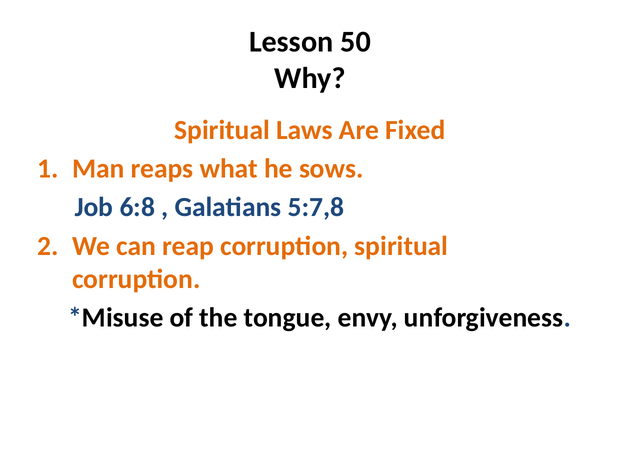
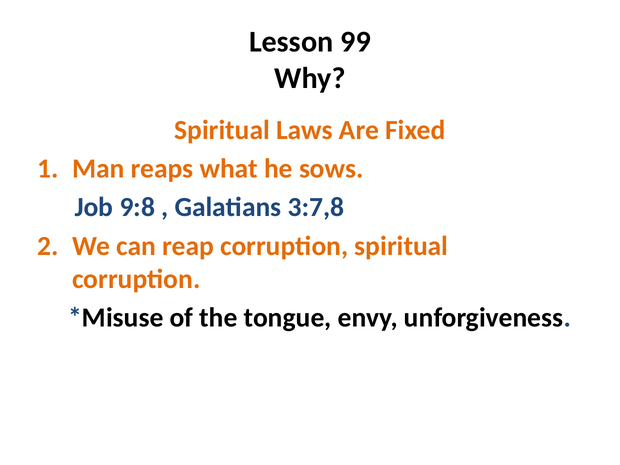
50: 50 -> 99
6:8: 6:8 -> 9:8
5:7,8: 5:7,8 -> 3:7,8
